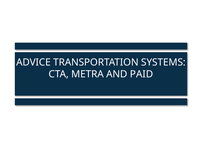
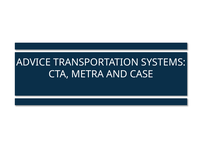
PAID: PAID -> CASE
